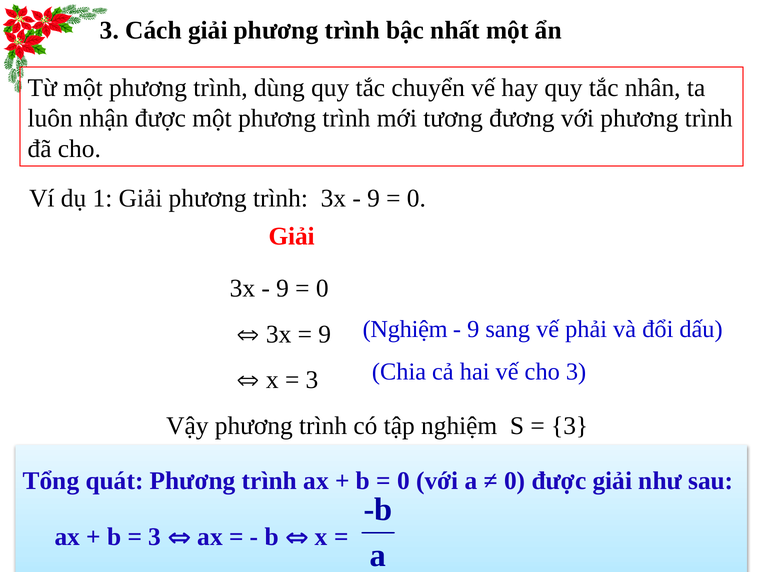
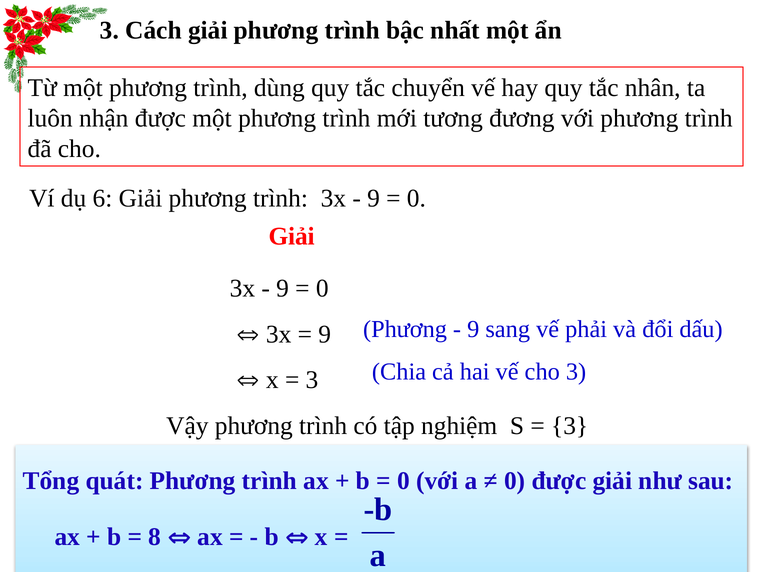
1: 1 -> 6
Nghiệm at (405, 329): Nghiệm -> Phương
3 at (155, 536): 3 -> 8
